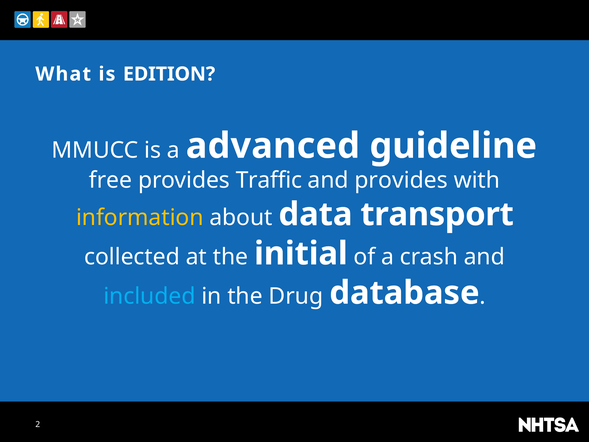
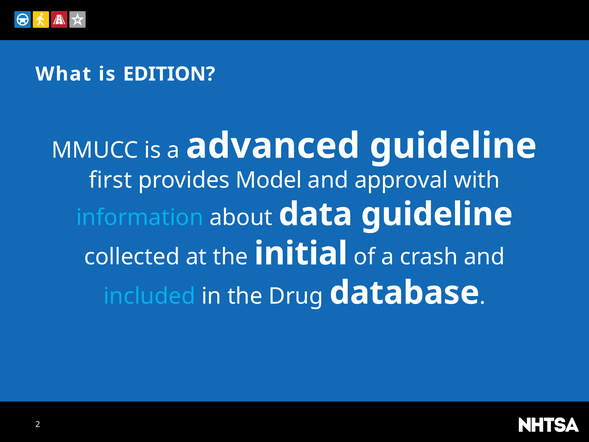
free: free -> first
Traffic: Traffic -> Model
and provides: provides -> approval
information colour: yellow -> light blue
data transport: transport -> guideline
